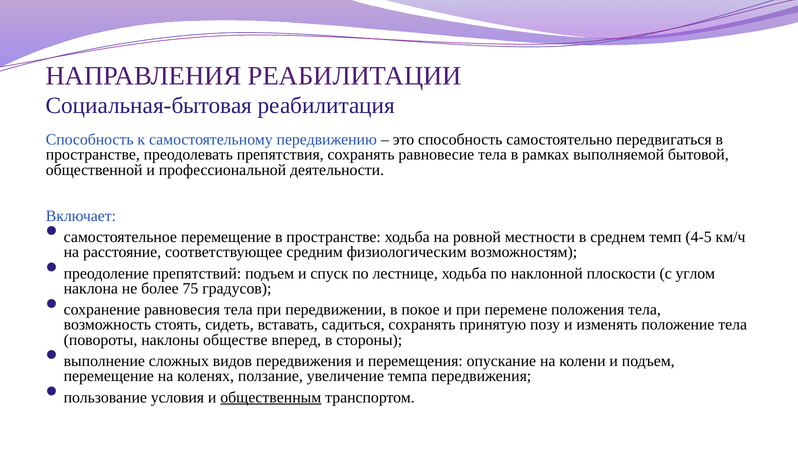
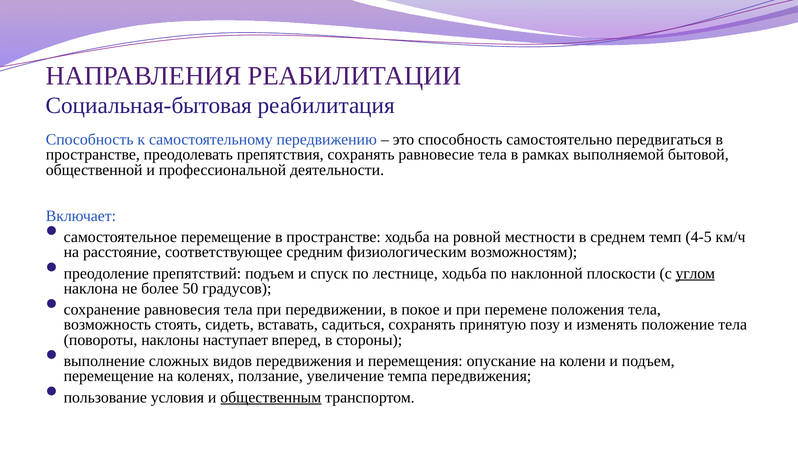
углом underline: none -> present
75: 75 -> 50
обществе: обществе -> наступает
